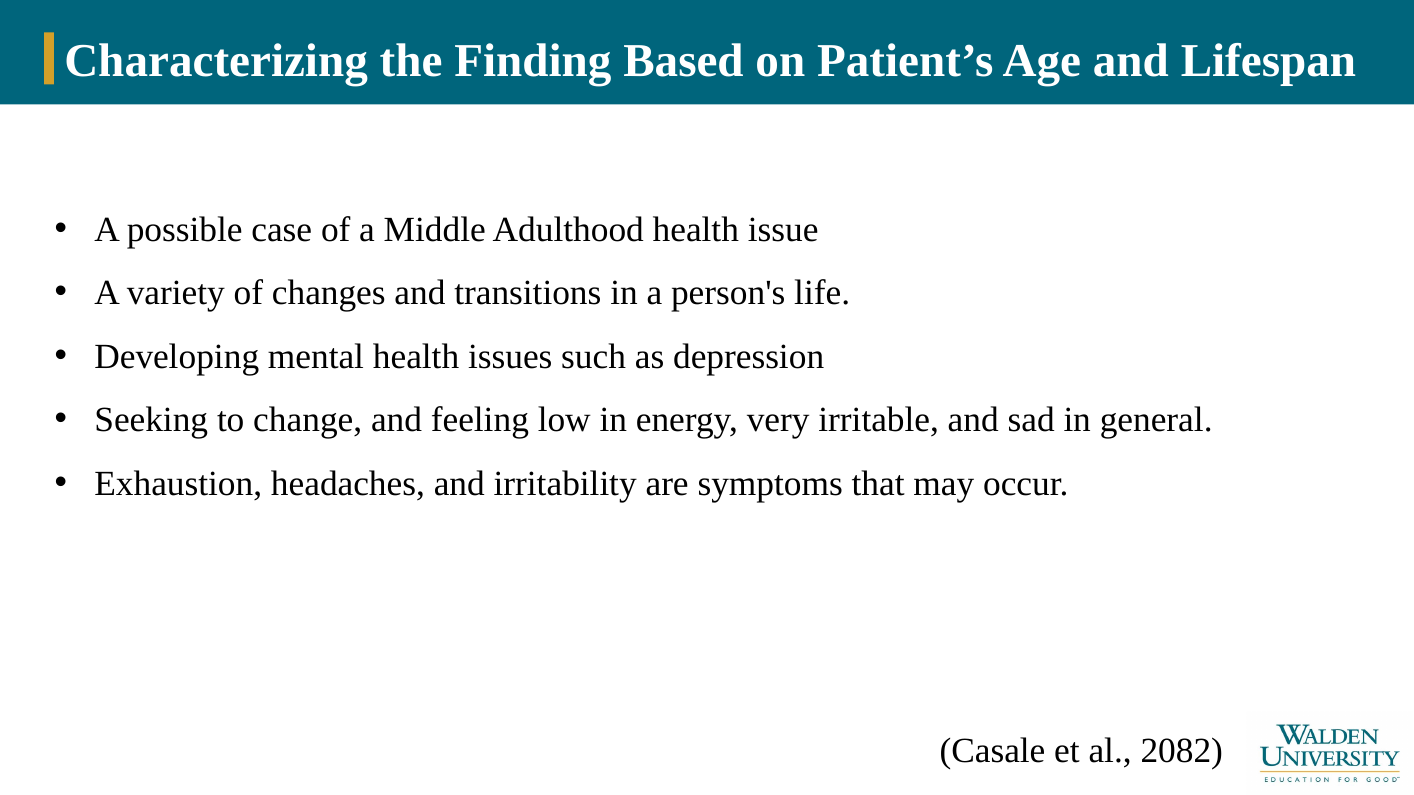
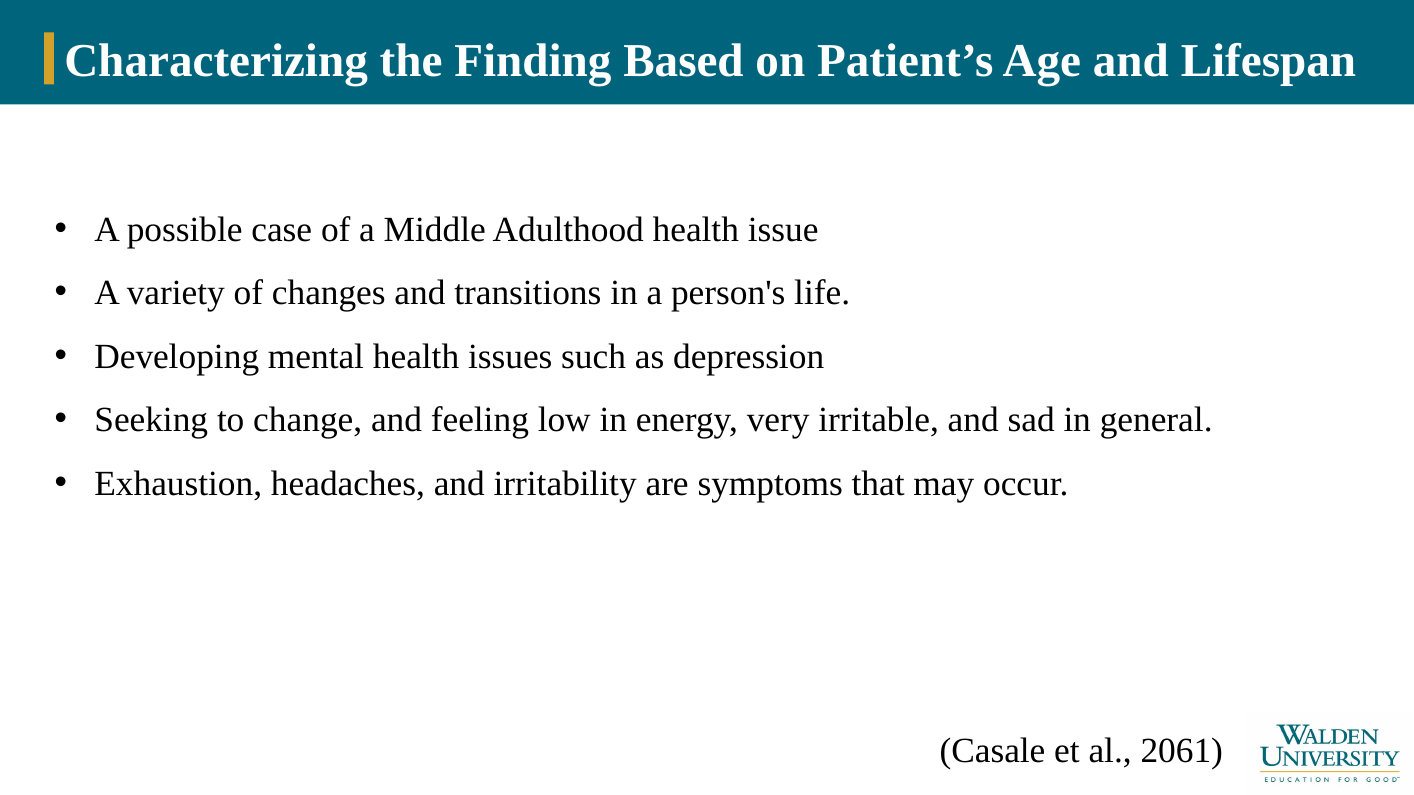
2082: 2082 -> 2061
